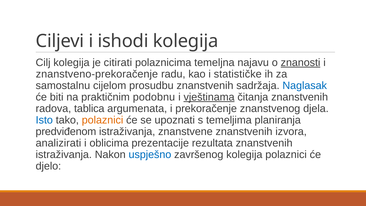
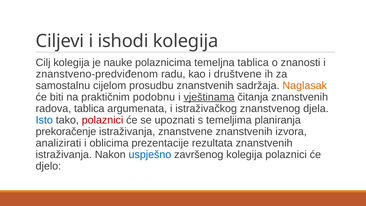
citirati: citirati -> nauke
temeljna najavu: najavu -> tablica
znanosti underline: present -> none
znanstveno-prekoračenje: znanstveno-prekoračenje -> znanstveno-predviđenom
statističke: statističke -> društvene
Naglasak colour: blue -> orange
prekoračenje: prekoračenje -> istraživačkog
polaznici at (103, 120) colour: orange -> red
predviđenom: predviđenom -> prekoračenje
